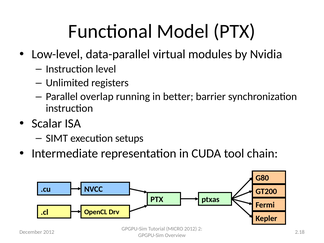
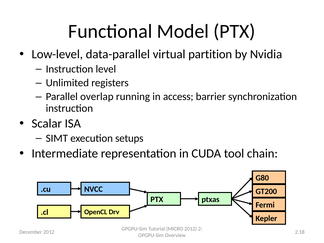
modules: modules -> partition
better: better -> access
